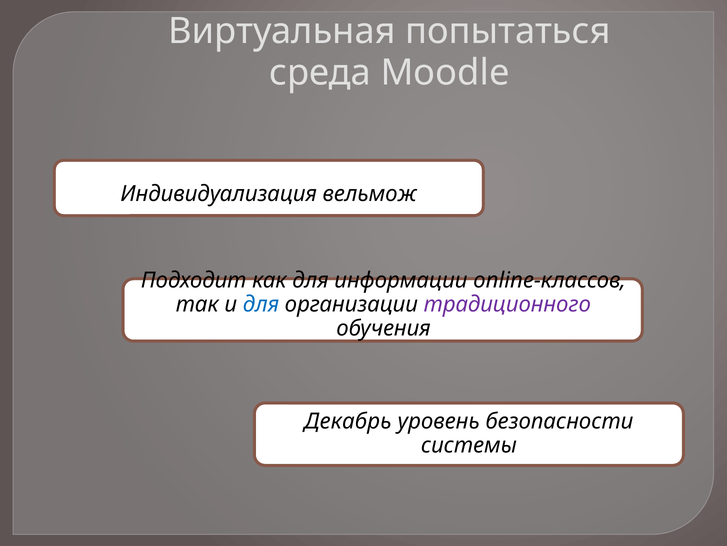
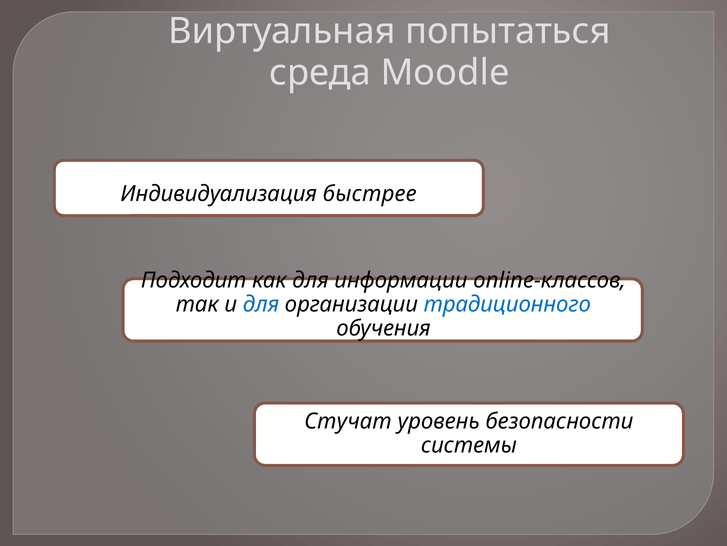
вельмож: вельмож -> быстрее
традиционного colour: purple -> blue
Декабрь: Декабрь -> Стучат
